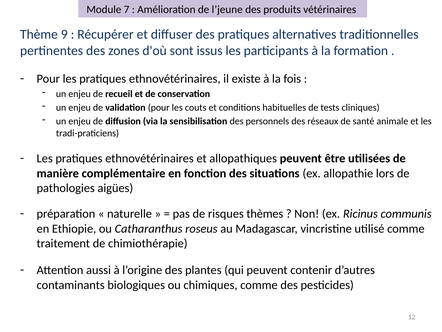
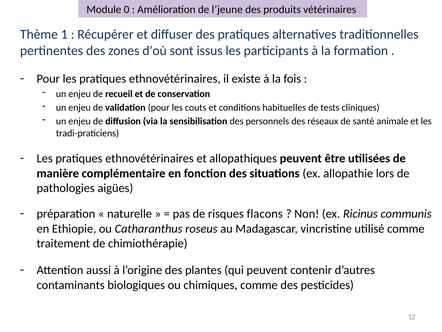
7: 7 -> 0
9: 9 -> 1
thèmes: thèmes -> flacons
